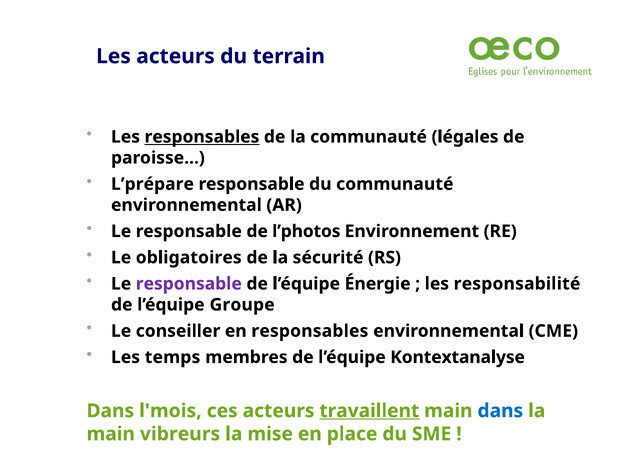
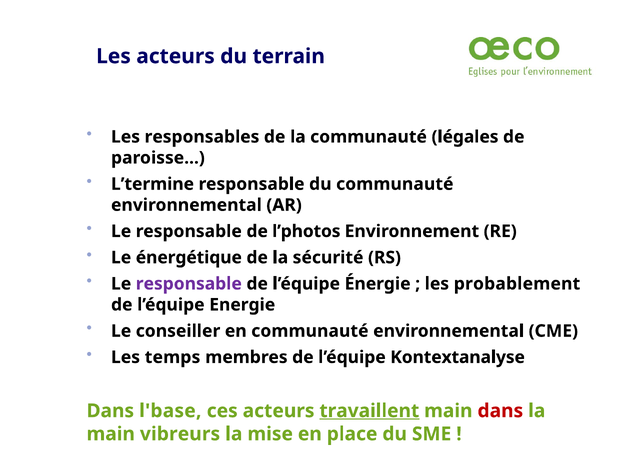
responsables at (202, 137) underline: present -> none
L’prépare: L’prépare -> L’termine
obligatoires: obligatoires -> énergétique
responsabilité: responsabilité -> probablement
Groupe: Groupe -> Energie
en responsables: responsables -> communauté
l'mois: l'mois -> l'base
dans at (500, 411) colour: blue -> red
